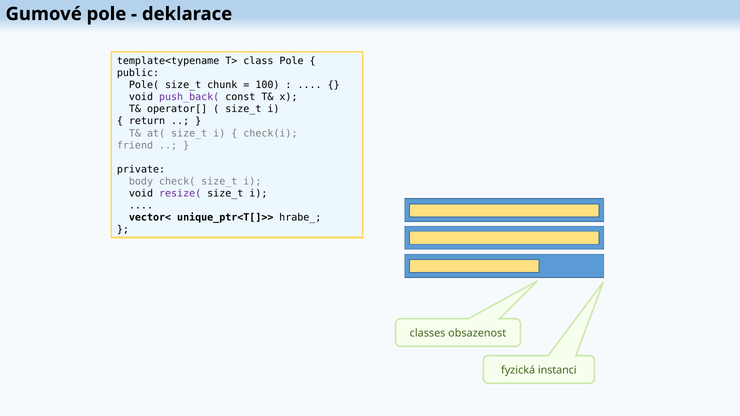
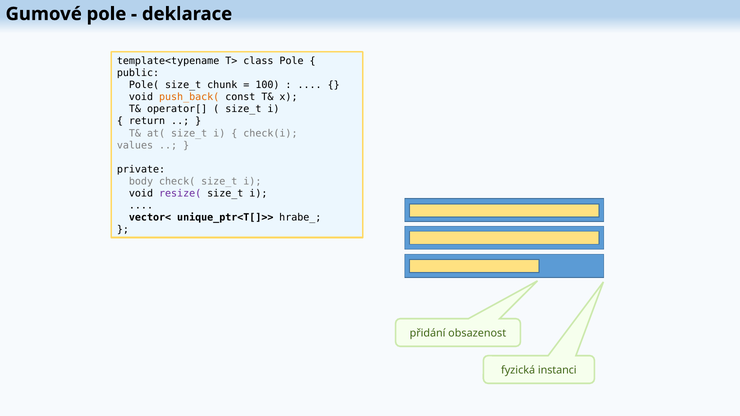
push_back( colour: purple -> orange
friend: friend -> values
classes: classes -> přidání
